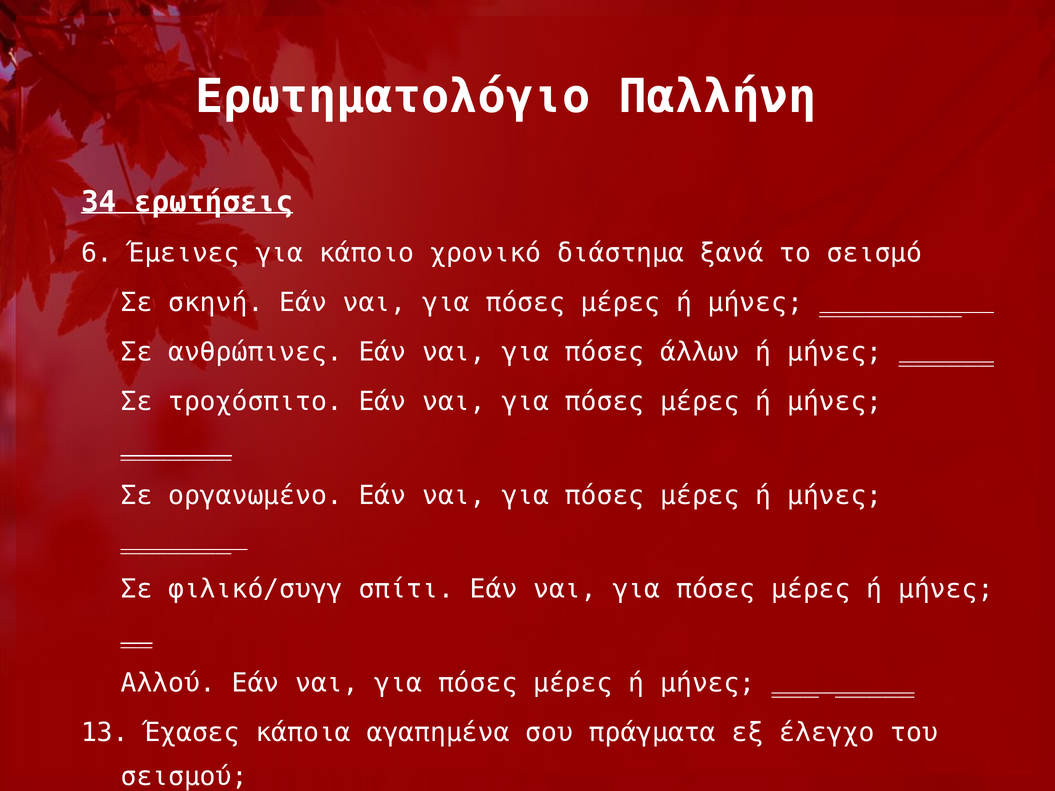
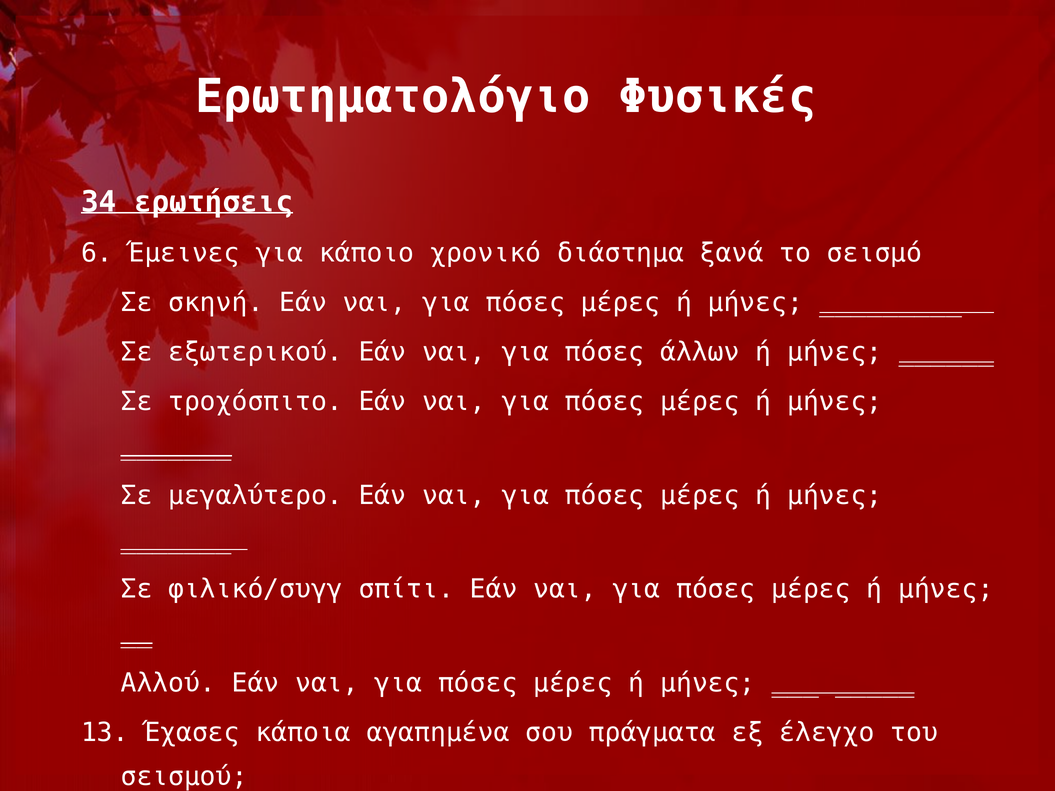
Παλλήνη: Παλλήνη -> Φυσικές
ανθρώπινες: ανθρώπινες -> εξωτερικού
οργανωμένο: οργανωμένο -> μεγαλύτερο
